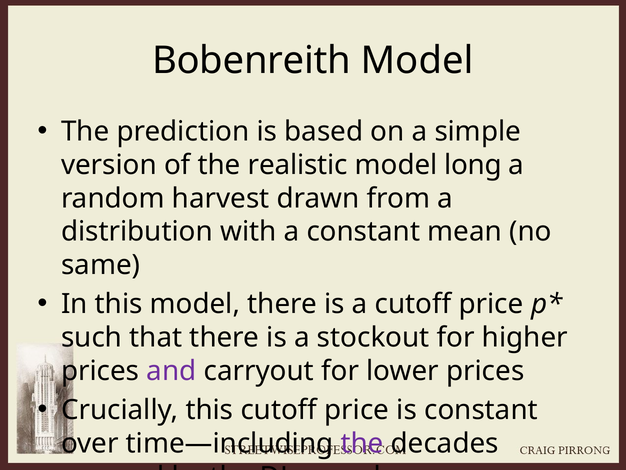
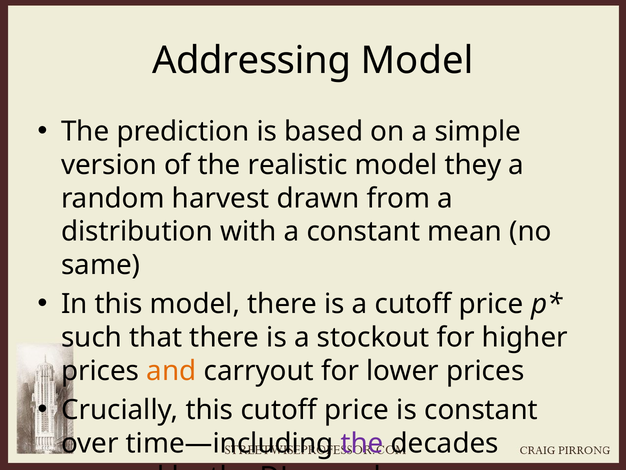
Bobenreith: Bobenreith -> Addressing
long: long -> they
and colour: purple -> orange
